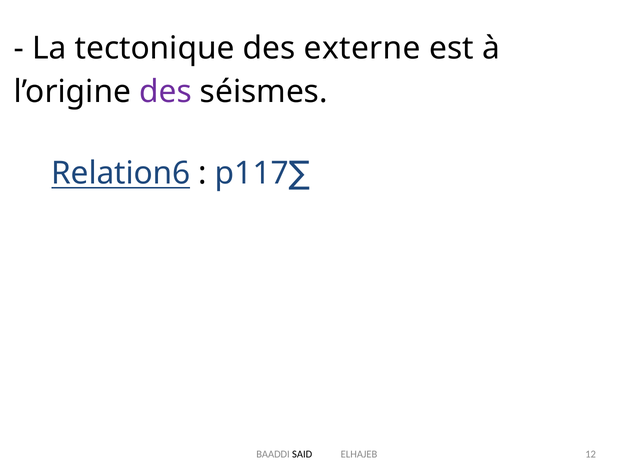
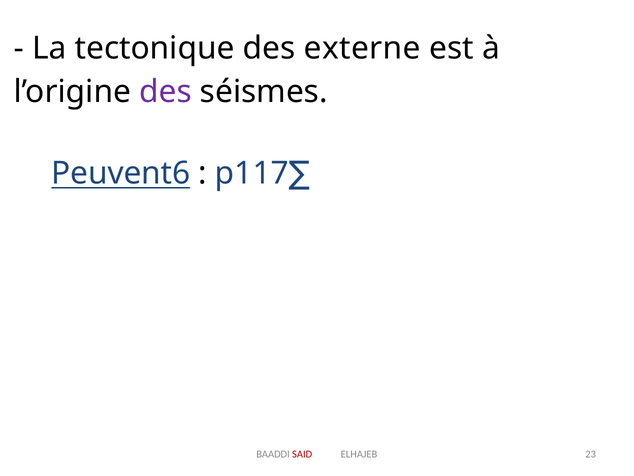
Relation6: Relation6 -> Peuvent6
SAID colour: black -> red
12: 12 -> 23
